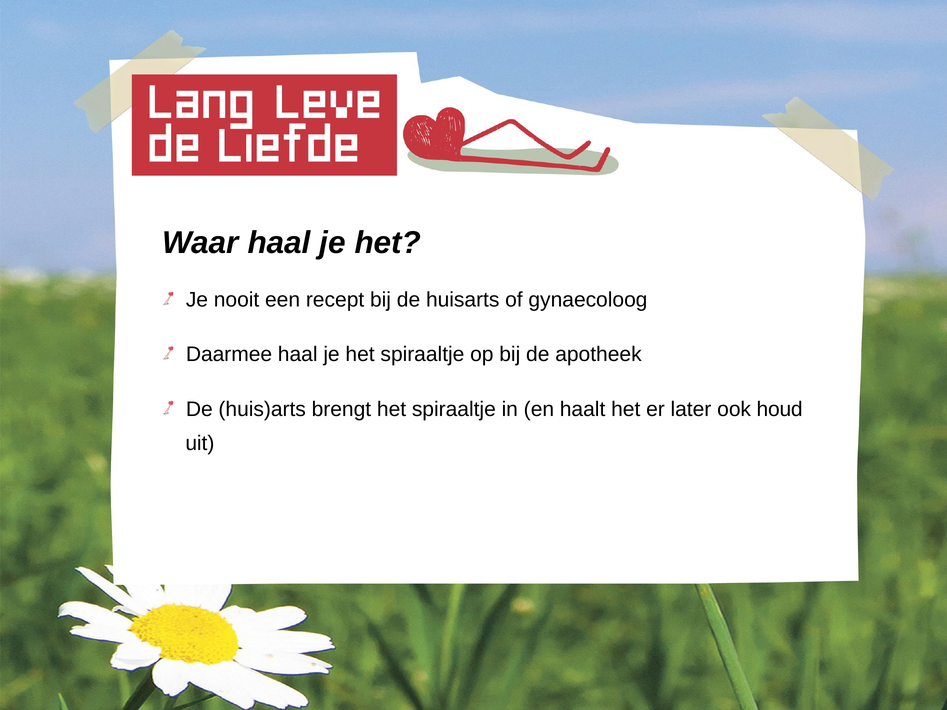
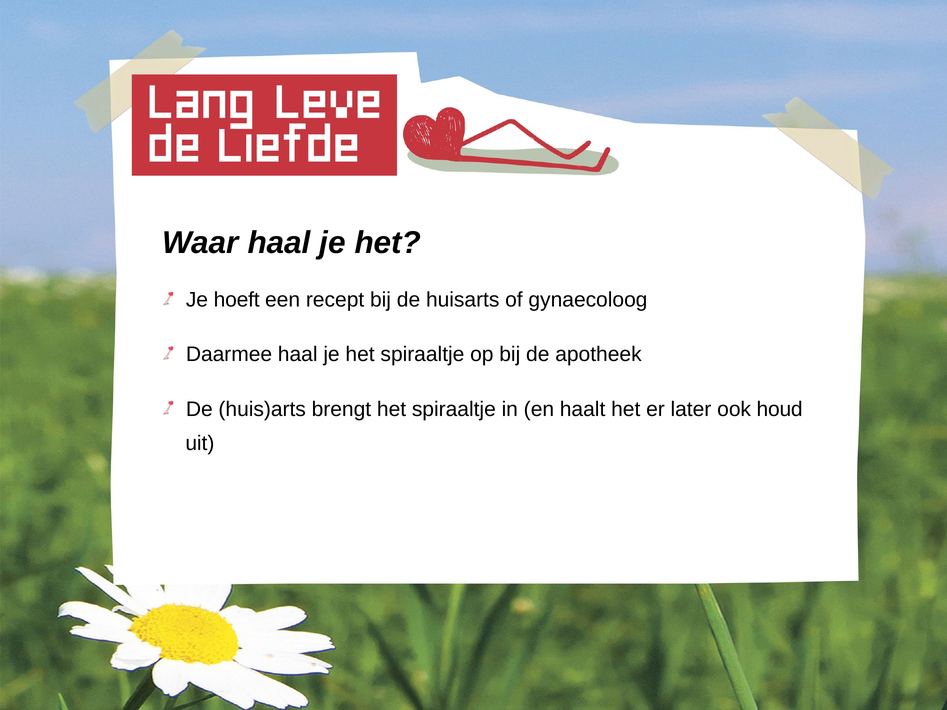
nooit: nooit -> hoeft
